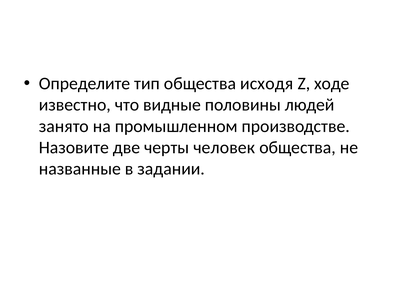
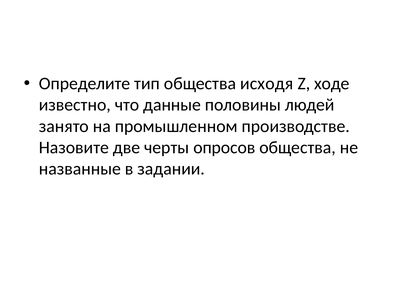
видные: видные -> данные
человек: человек -> опросов
